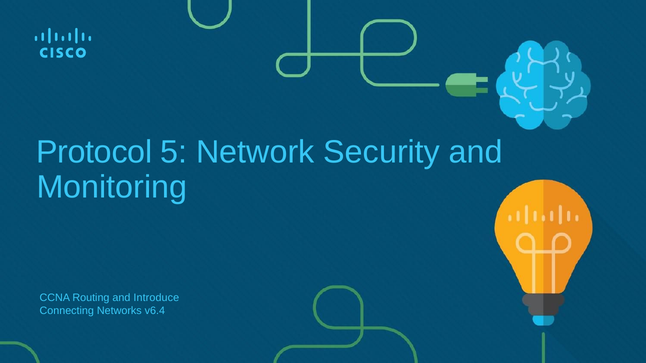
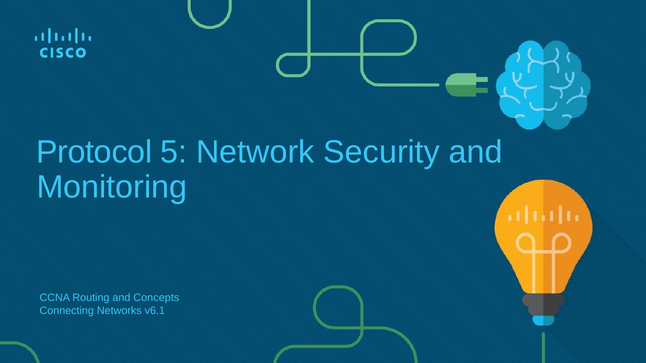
Introduce: Introduce -> Concepts
v6.4: v6.4 -> v6.1
